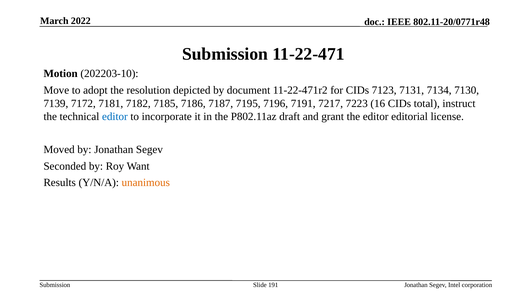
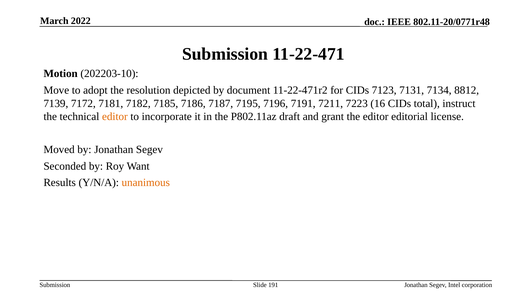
7130: 7130 -> 8812
7217: 7217 -> 7211
editor at (115, 116) colour: blue -> orange
